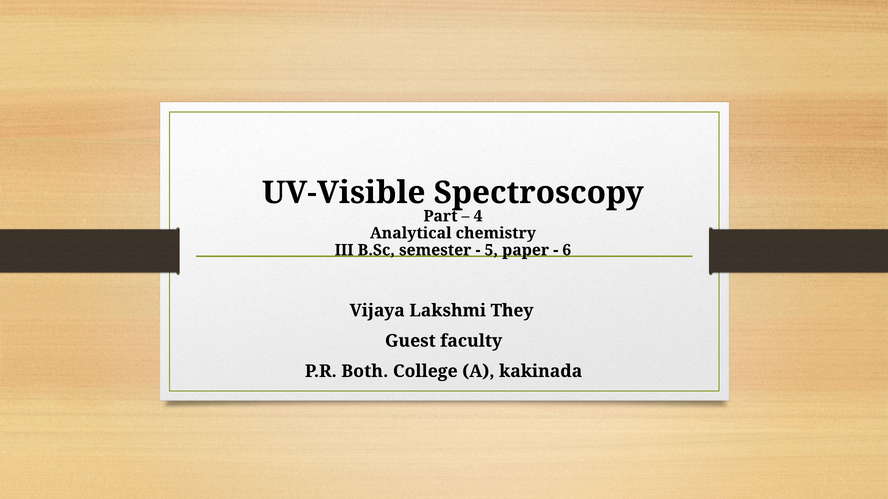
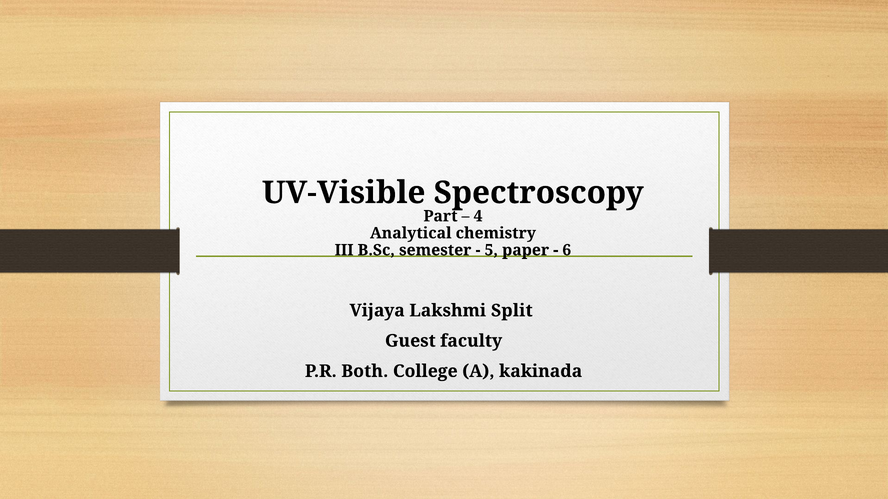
They: They -> Split
